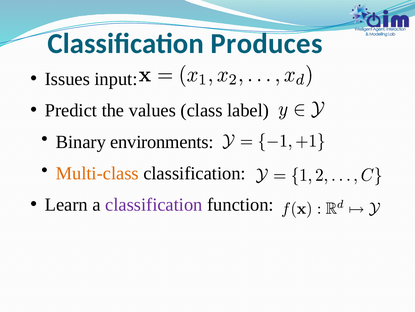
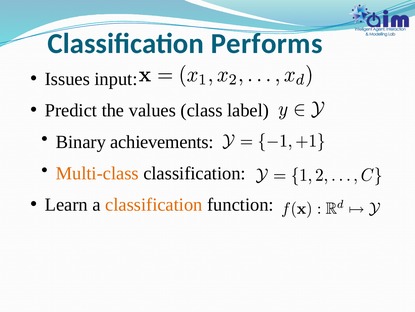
Produces: Produces -> Performs
environments: environments -> achievements
classification at (154, 204) colour: purple -> orange
